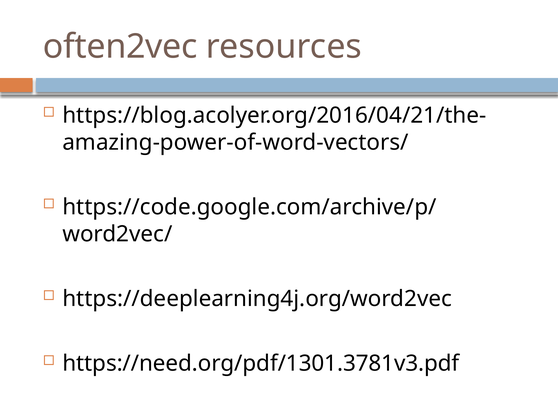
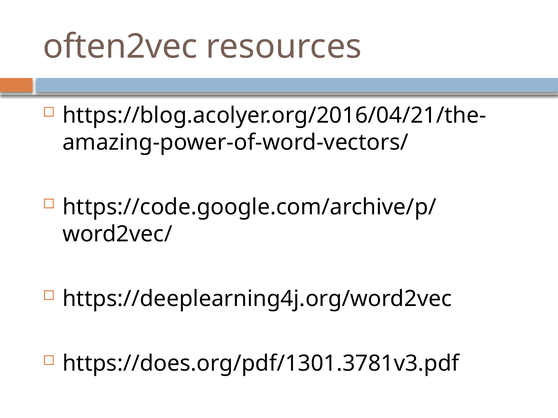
https://need.org/pdf/1301.3781v3.pdf: https://need.org/pdf/1301.3781v3.pdf -> https://does.org/pdf/1301.3781v3.pdf
